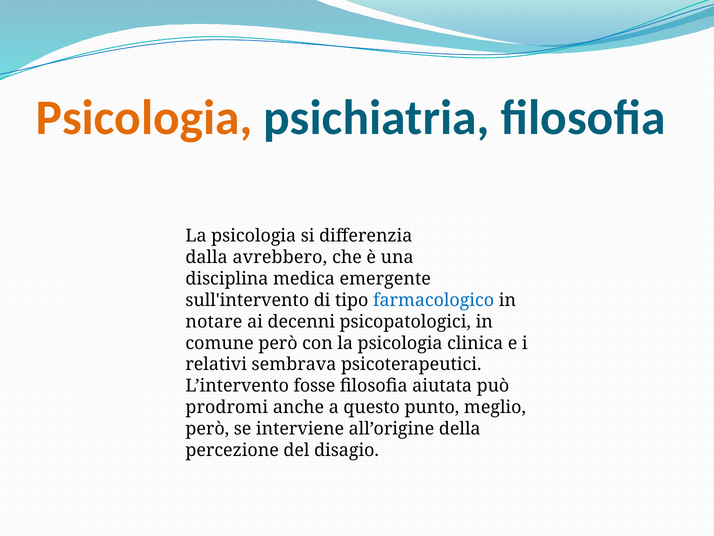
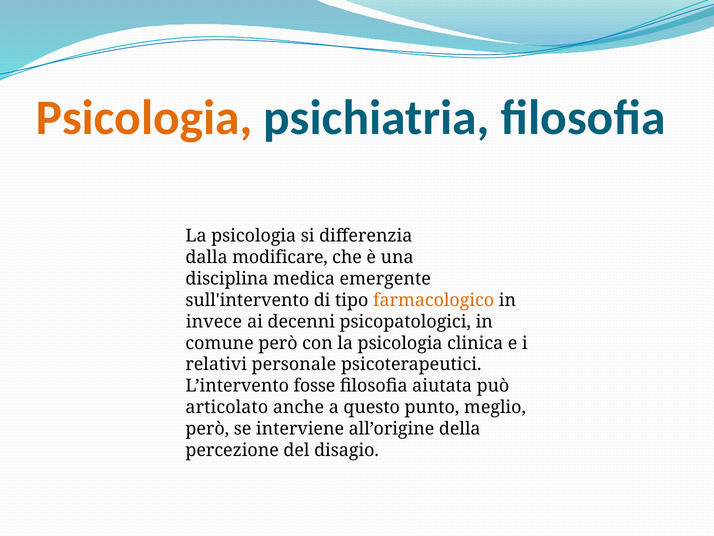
avrebbero: avrebbero -> modificare
farmacologico colour: blue -> orange
notare: notare -> invece
sembrava: sembrava -> personale
prodromi: prodromi -> articolato
